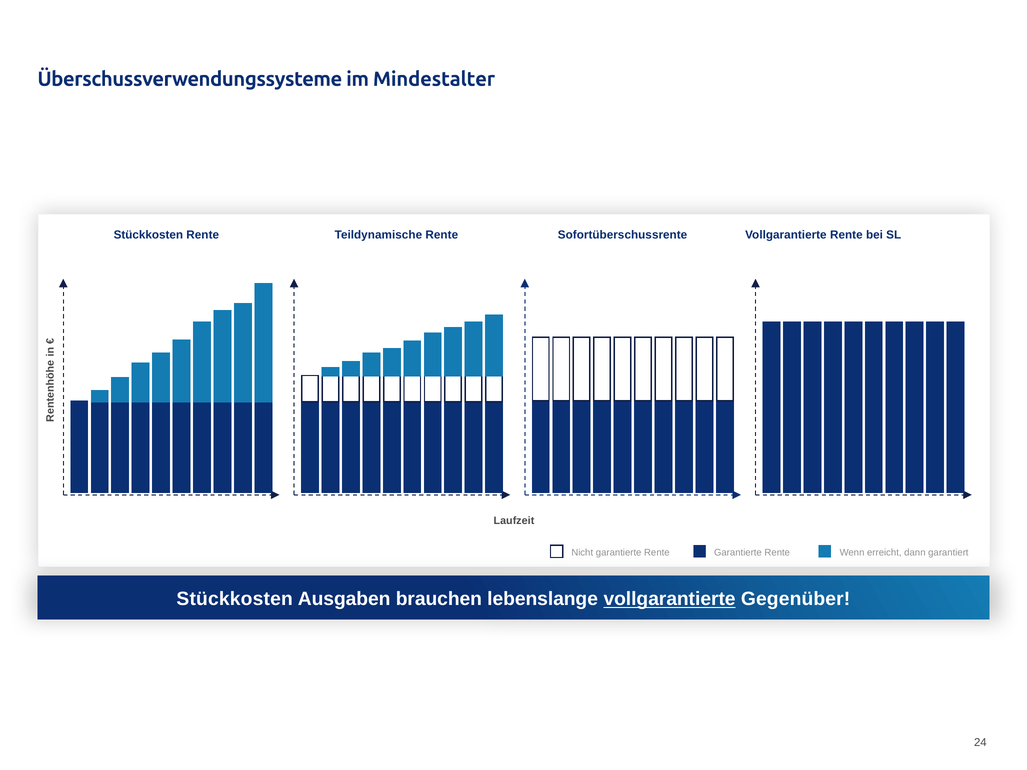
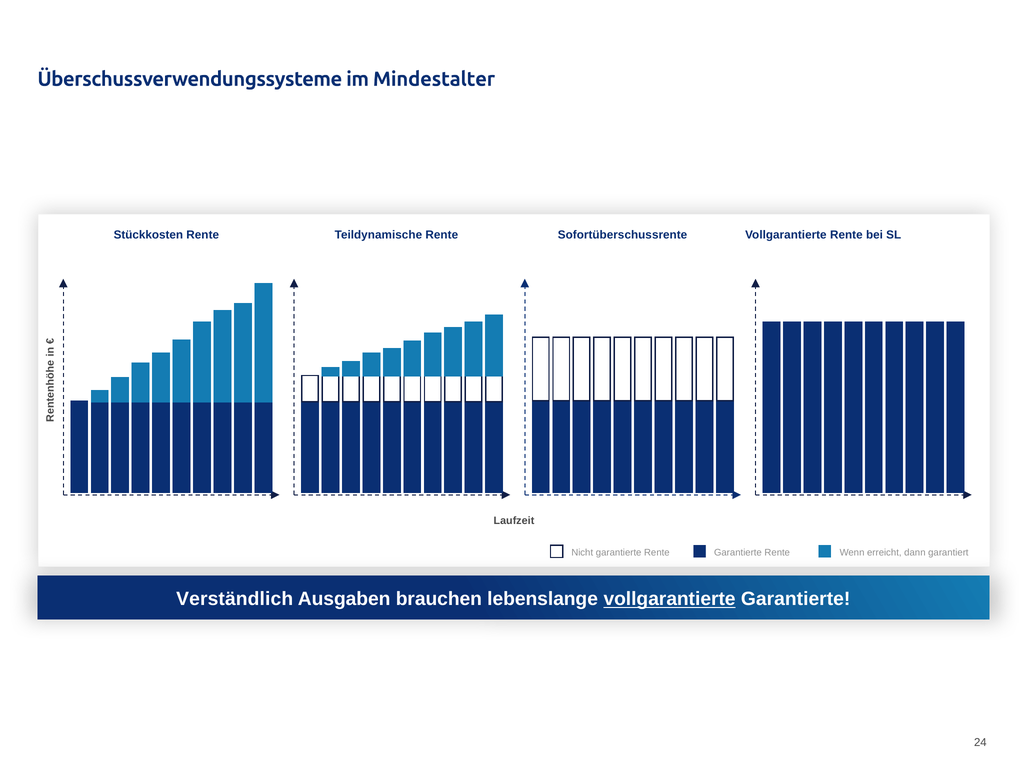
Stückkosten at (235, 599): Stückkosten -> Verständlich
vollgarantierte Gegenüber: Gegenüber -> Garantierte
